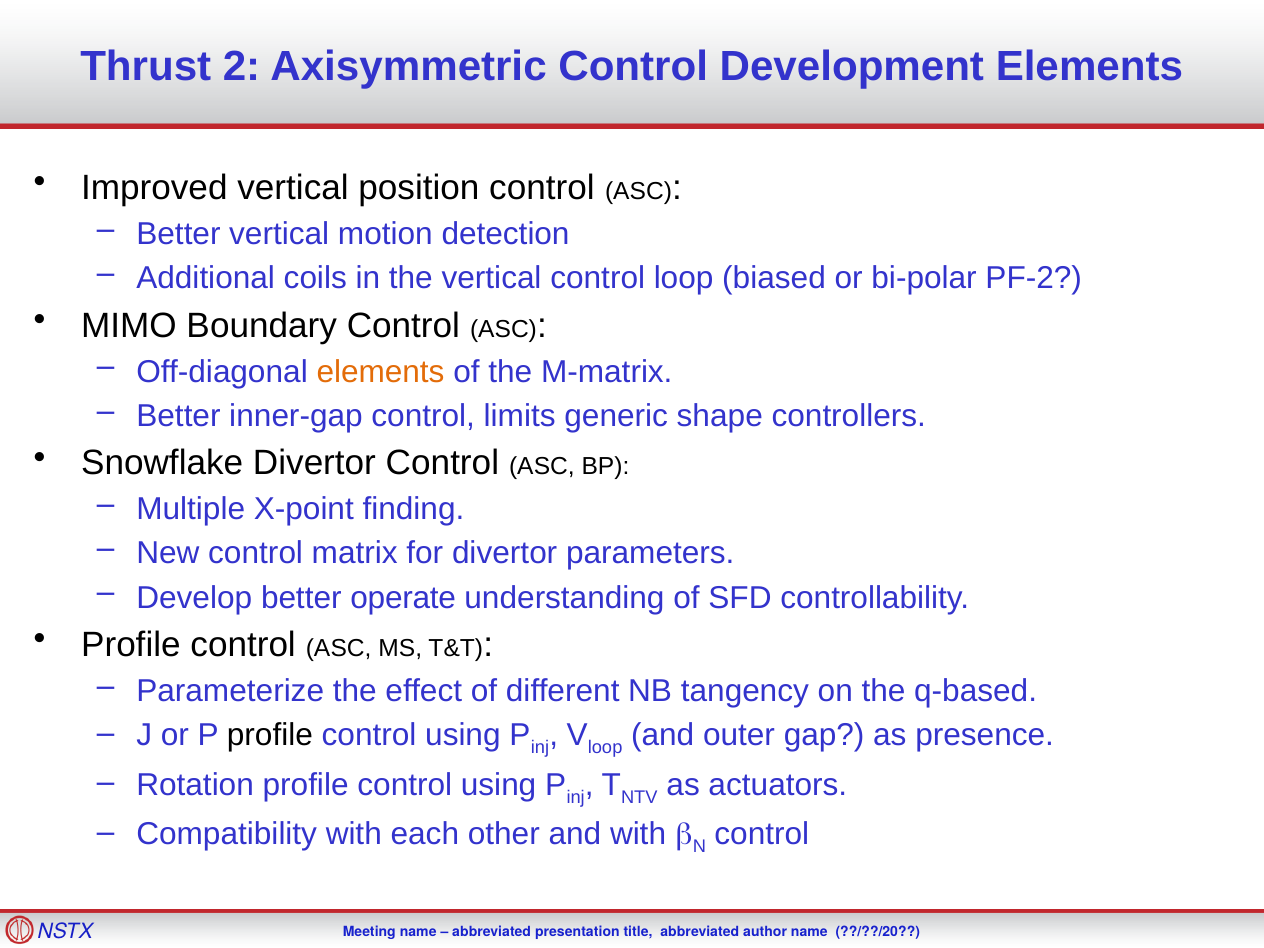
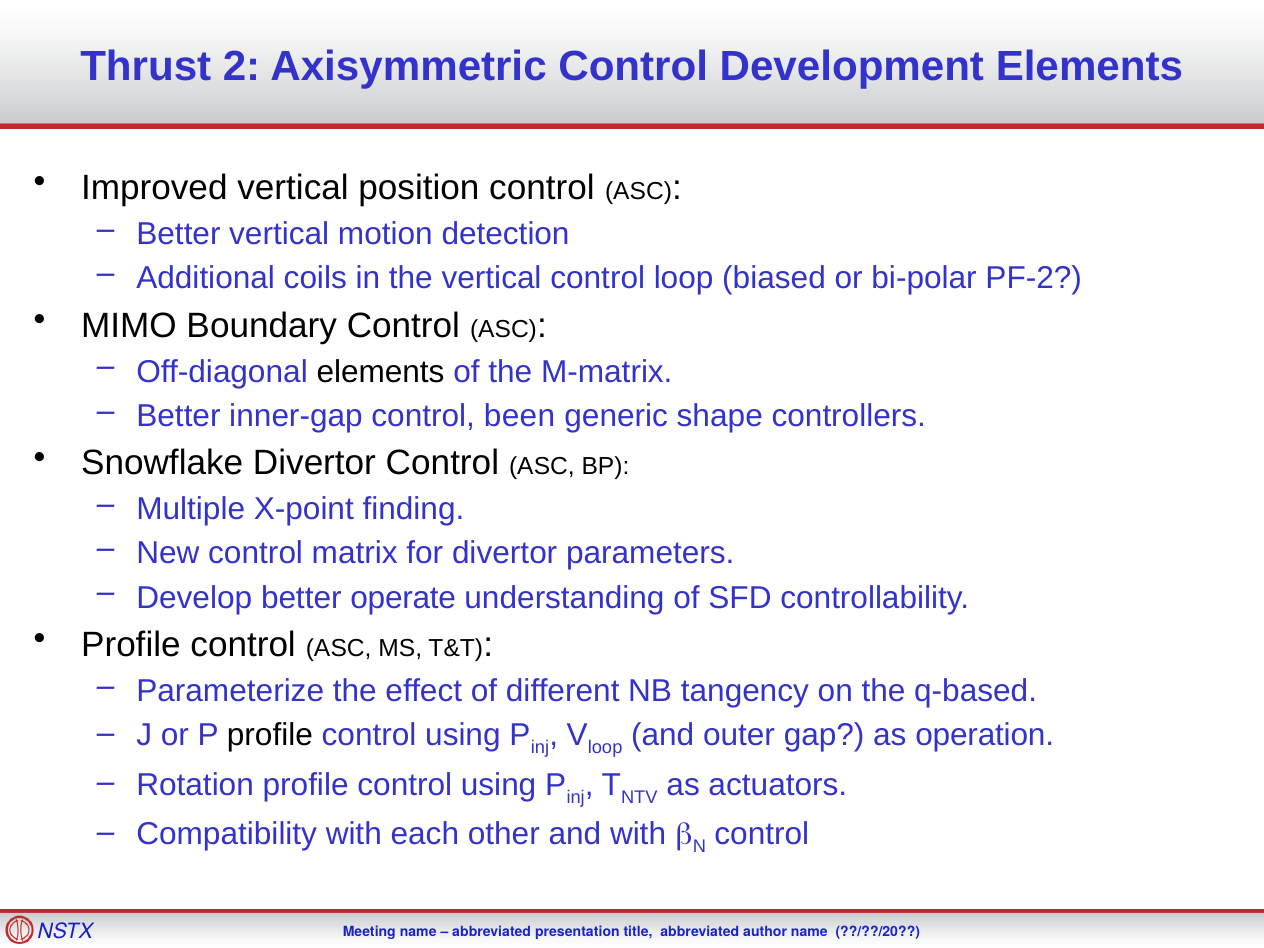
elements at (381, 372) colour: orange -> black
limits: limits -> been
presence: presence -> operation
